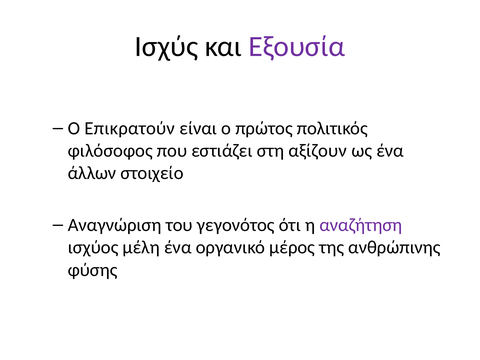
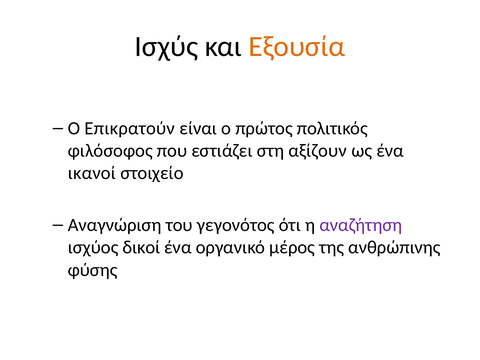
Εξουσία colour: purple -> orange
άλλων: άλλων -> ικανοί
μέλη: μέλη -> δικοί
